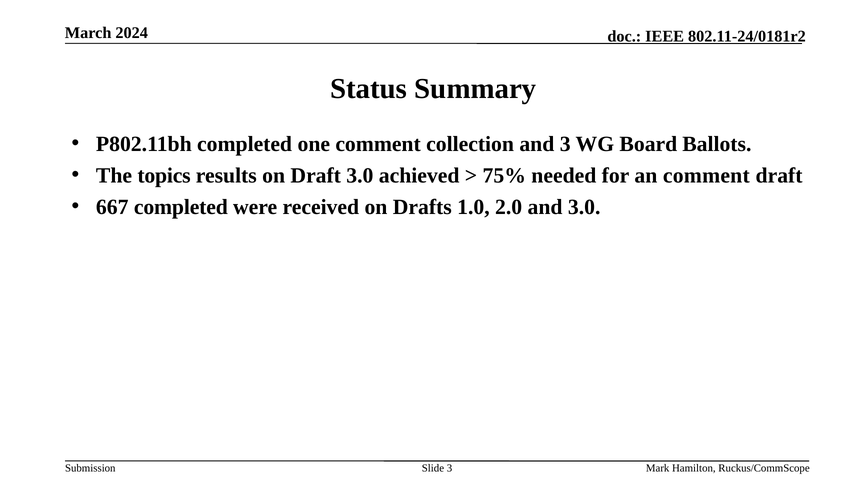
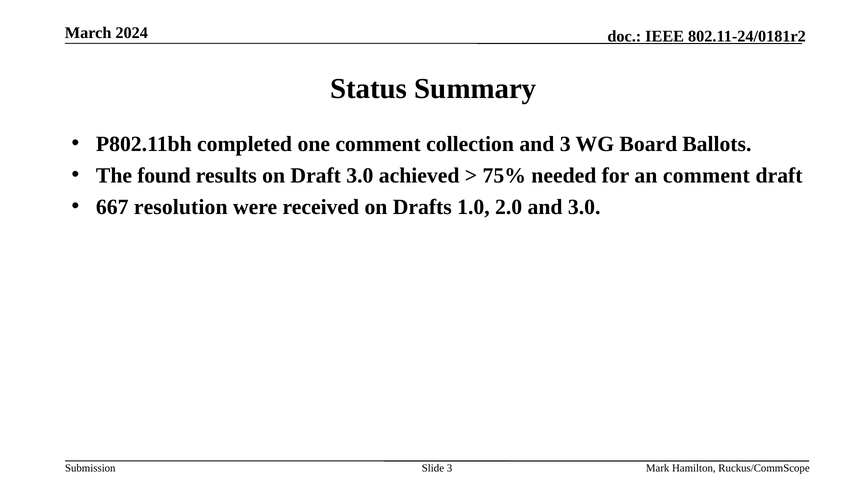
topics: topics -> found
667 completed: completed -> resolution
